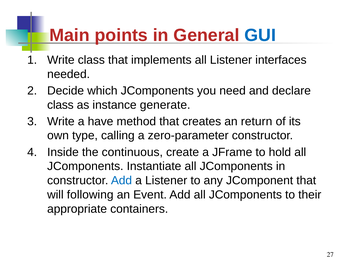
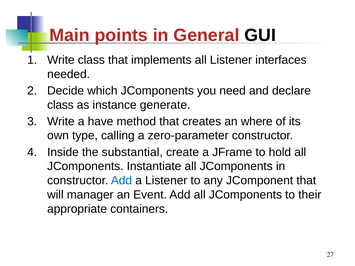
GUI colour: blue -> black
return: return -> where
continuous: continuous -> substantial
following: following -> manager
